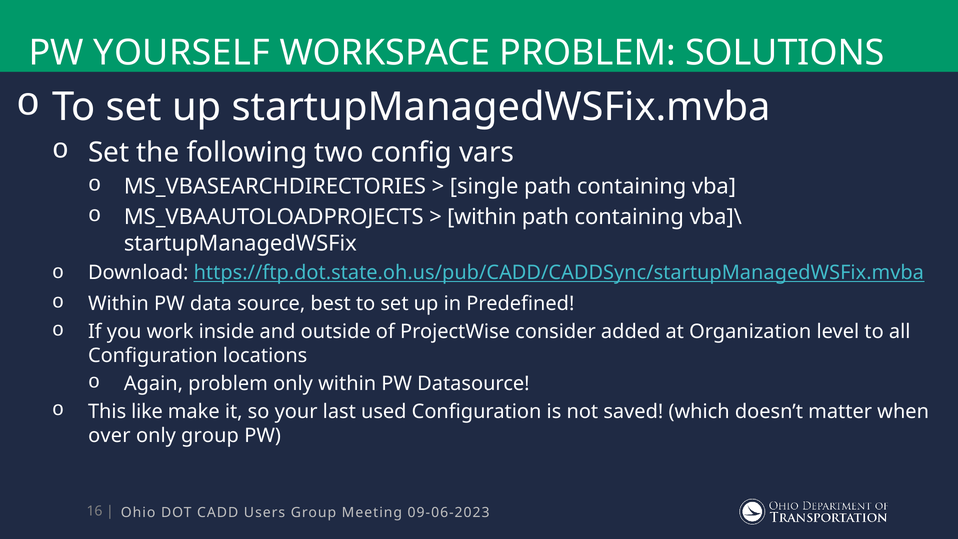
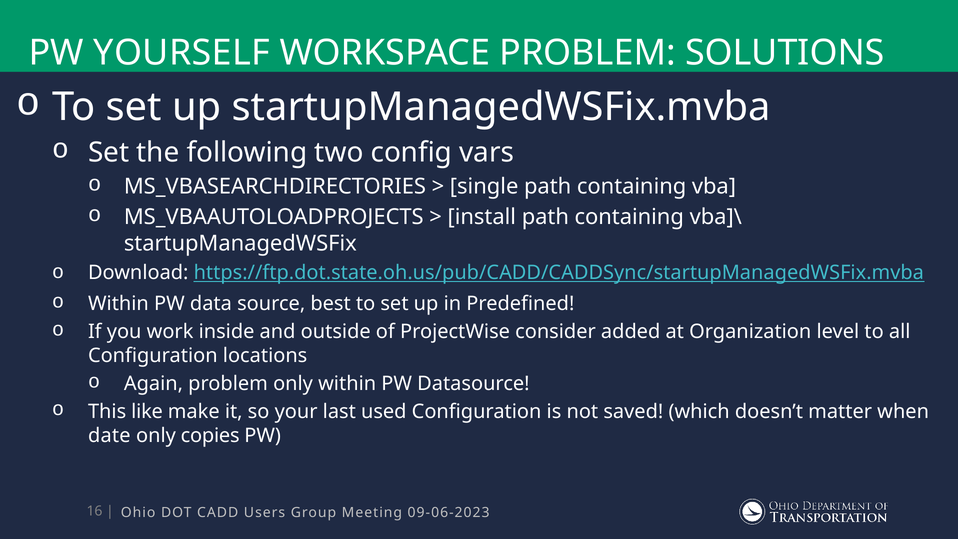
within at (482, 217): within -> install
over: over -> date
only group: group -> copies
